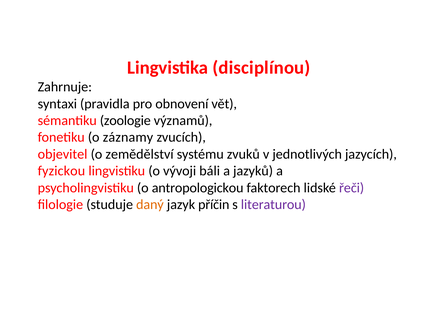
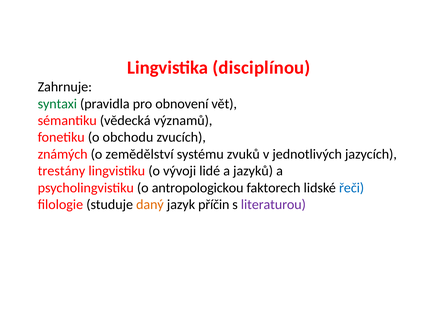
syntaxi colour: black -> green
zoologie: zoologie -> vědecká
záznamy: záznamy -> obchodu
objevitel: objevitel -> známých
fyzickou: fyzickou -> trestány
báli: báli -> lidé
řeči colour: purple -> blue
